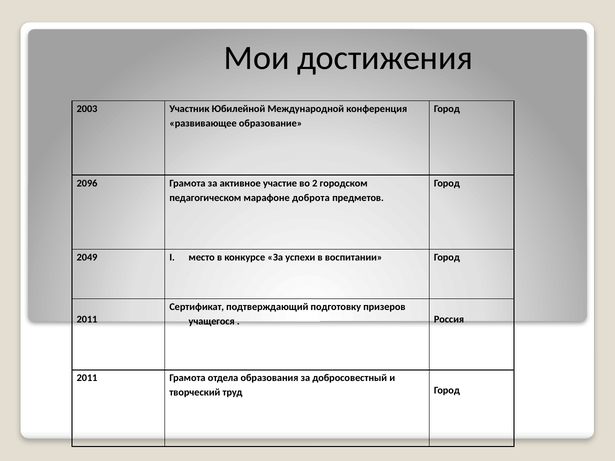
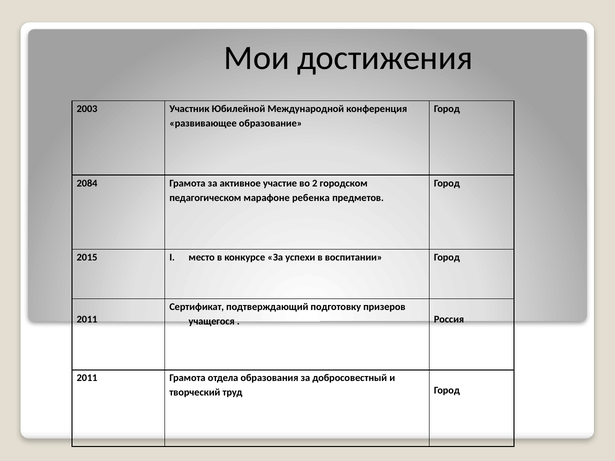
2096: 2096 -> 2084
доброта: доброта -> ребенка
2049: 2049 -> 2015
